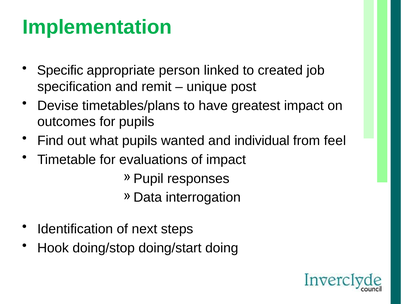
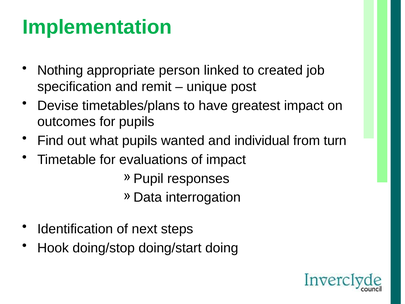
Specific: Specific -> Nothing
feel: feel -> turn
